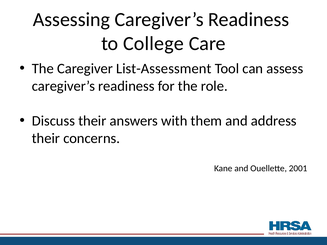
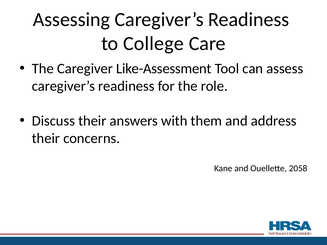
List-Assessment: List-Assessment -> Like-Assessment
2001: 2001 -> 2058
